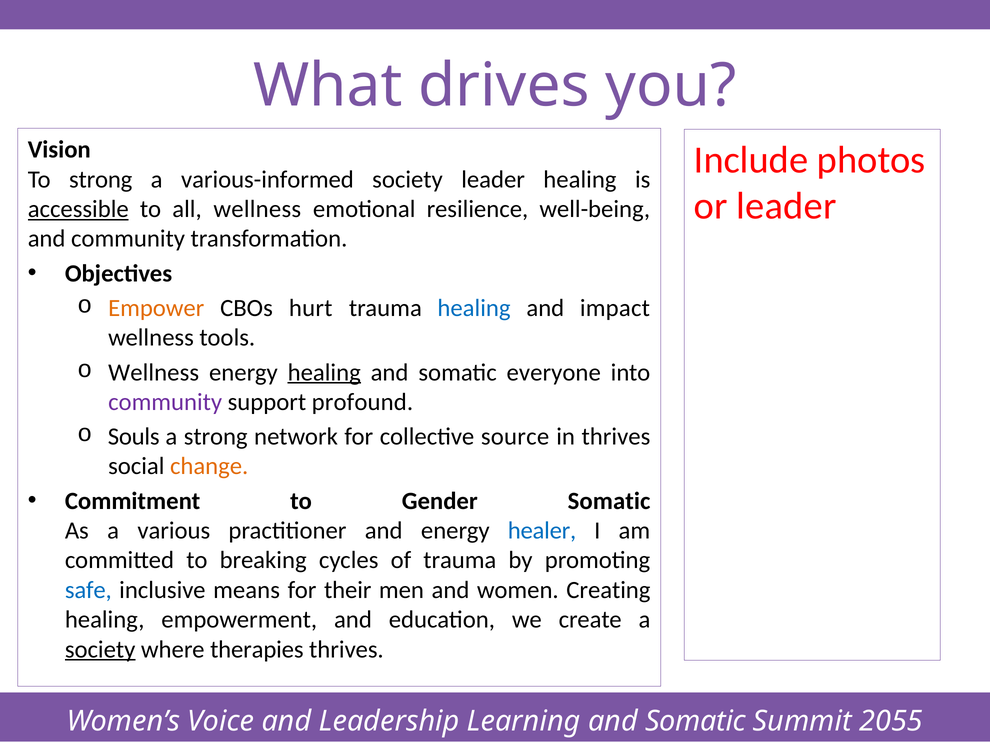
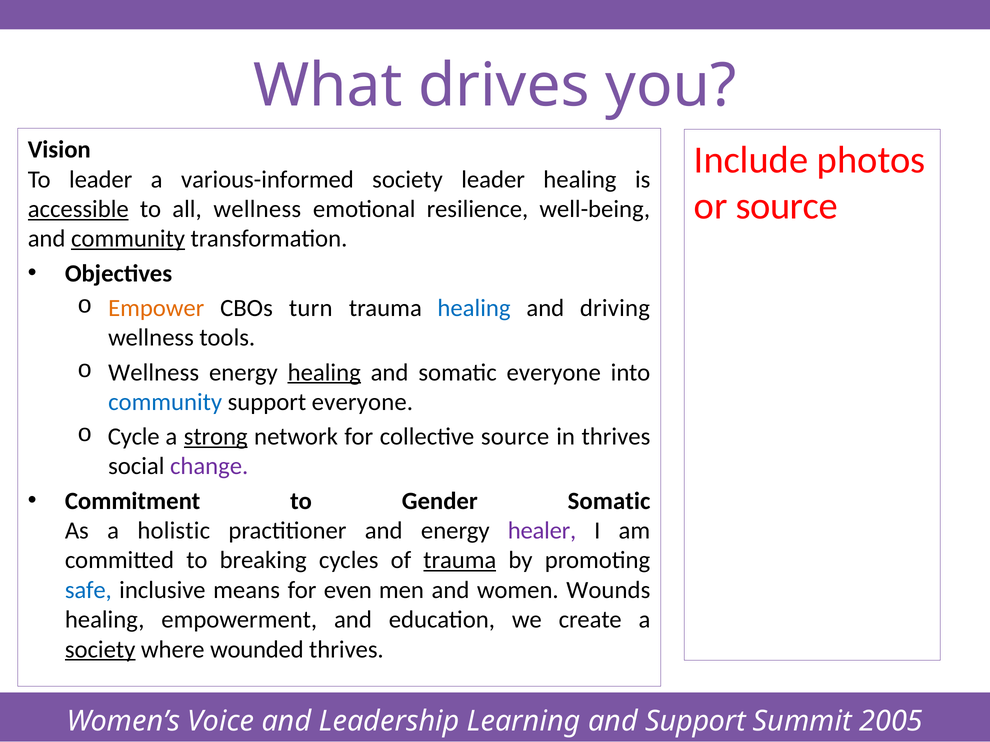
To strong: strong -> leader
or leader: leader -> source
community at (128, 239) underline: none -> present
hurt: hurt -> turn
impact: impact -> driving
community at (165, 402) colour: purple -> blue
support profound: profound -> everyone
Souls: Souls -> Cycle
strong at (216, 437) underline: none -> present
change colour: orange -> purple
various: various -> holistic
healer colour: blue -> purple
trauma at (460, 561) underline: none -> present
their: their -> even
Creating: Creating -> Wounds
therapies: therapies -> wounded
Learning and Somatic: Somatic -> Support
2055: 2055 -> 2005
